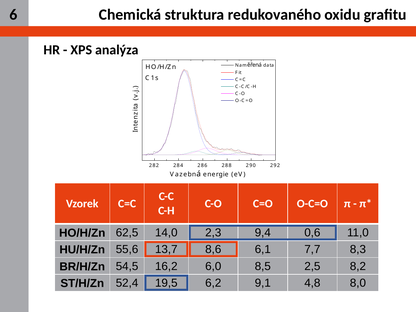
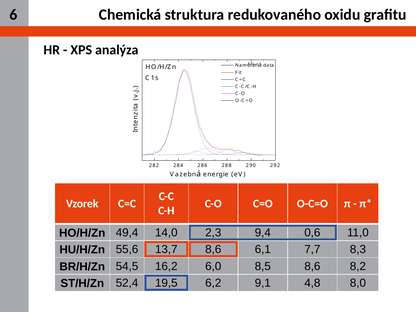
62,5: 62,5 -> 49,4
8,5 2,5: 2,5 -> 8,6
